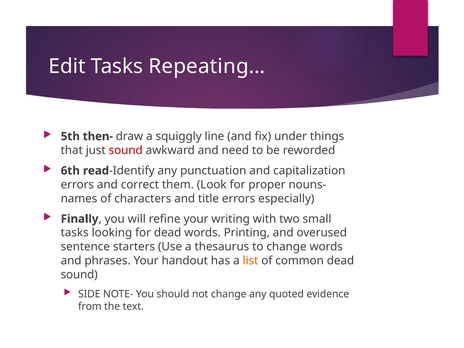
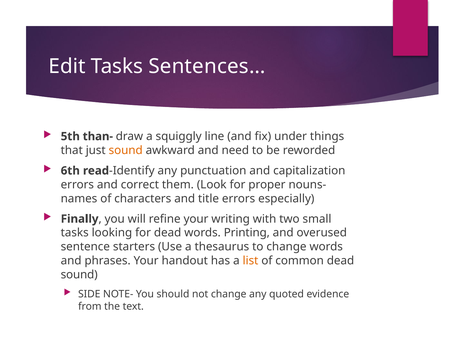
Repeating…: Repeating… -> Sentences…
then-: then- -> than-
sound at (126, 150) colour: red -> orange
